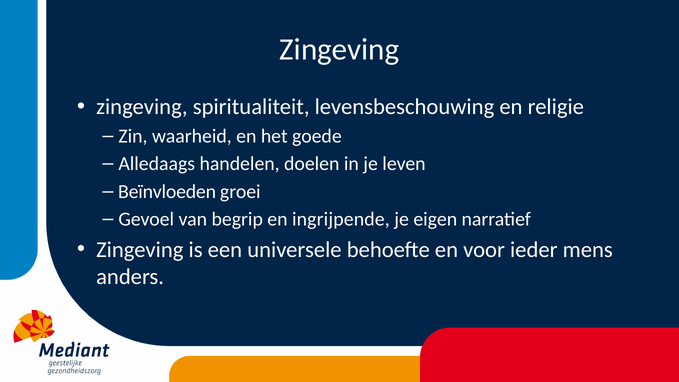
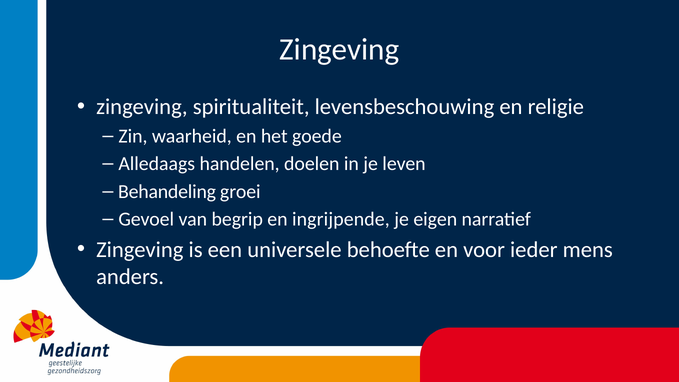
Beïnvloeden: Beïnvloeden -> Behandeling
